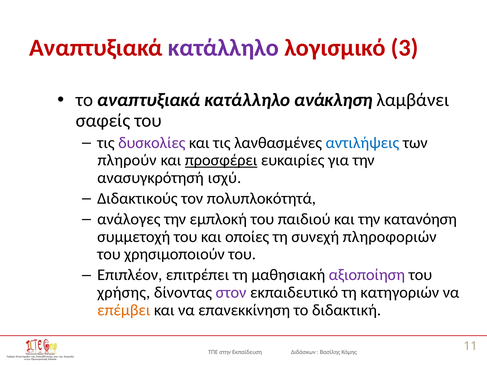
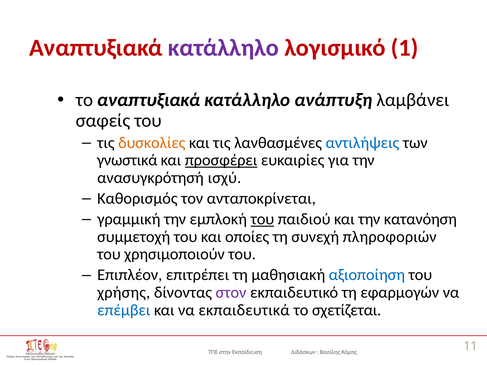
3: 3 -> 1
ανάκληση: ανάκληση -> ανάπτυξη
δυσκολίες colour: purple -> orange
πληρούν: πληρούν -> γνωστικά
Διδακτικούς: Διδακτικούς -> Καθορισμός
πολυπλοκότητά: πολυπλοκότητά -> ανταποκρίνεται
ανάλογες: ανάλογες -> γραμμική
του at (262, 219) underline: none -> present
αξιοποίηση colour: purple -> blue
κατηγοριών: κατηγοριών -> εφαρμογών
επέμβει colour: orange -> blue
επανεκκίνηση: επανεκκίνηση -> εκπαιδευτικά
διδακτική: διδακτική -> σχετίζεται
